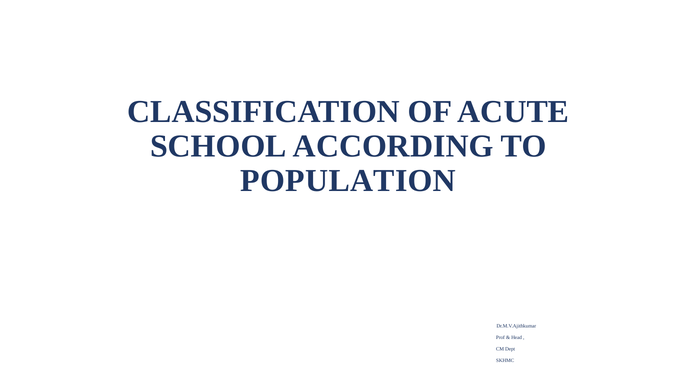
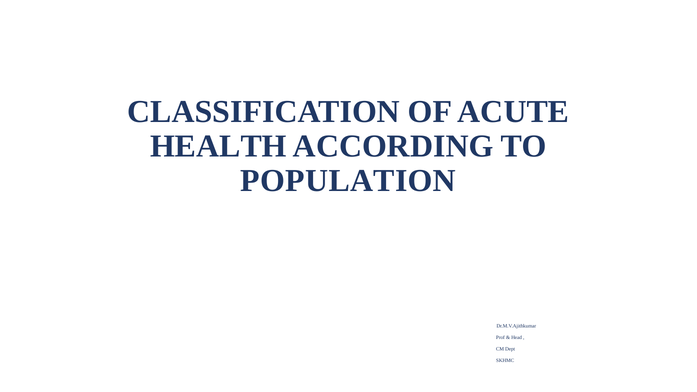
SCHOOL: SCHOOL -> HEALTH
